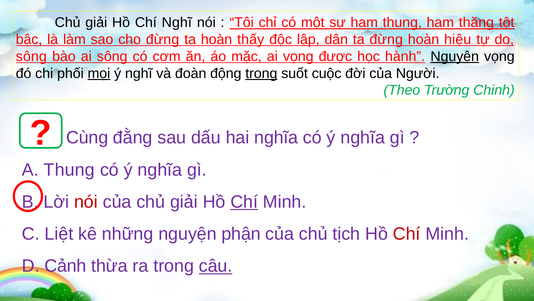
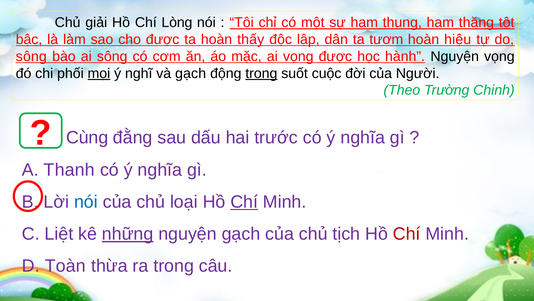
Chí Nghĩ: Nghĩ -> Lòng
cho đừng: đừng -> được
ta đừng: đừng -> tươm
Nguyện at (455, 56) underline: present -> none
và đoàn: đoàn -> gạch
hai nghĩa: nghĩa -> trước
A Thung: Thung -> Thanh
nói at (86, 201) colour: red -> blue
của chủ giải: giải -> loại
những underline: none -> present
nguyện phận: phận -> gạch
Cảnh: Cảnh -> Toàn
câu underline: present -> none
